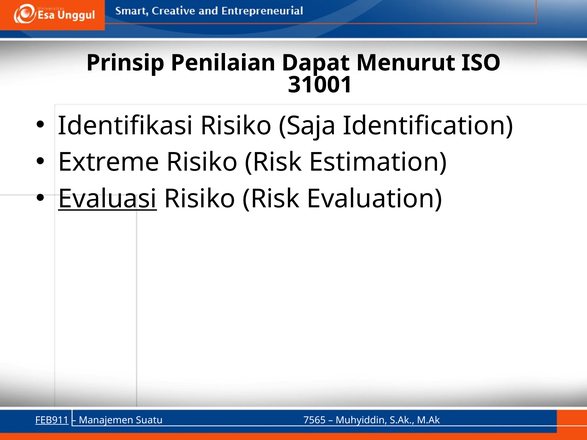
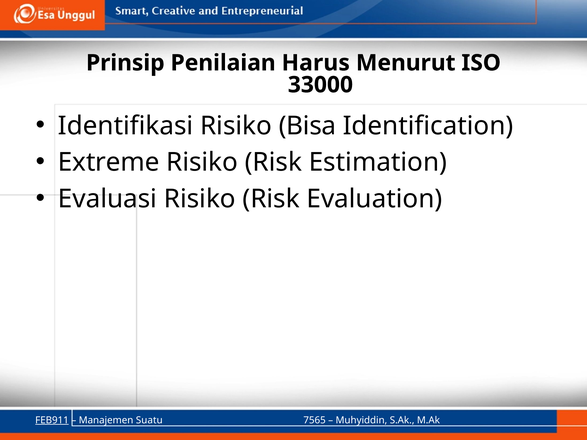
Dapat: Dapat -> Harus
31001: 31001 -> 33000
Saja: Saja -> Bisa
Evaluasi underline: present -> none
